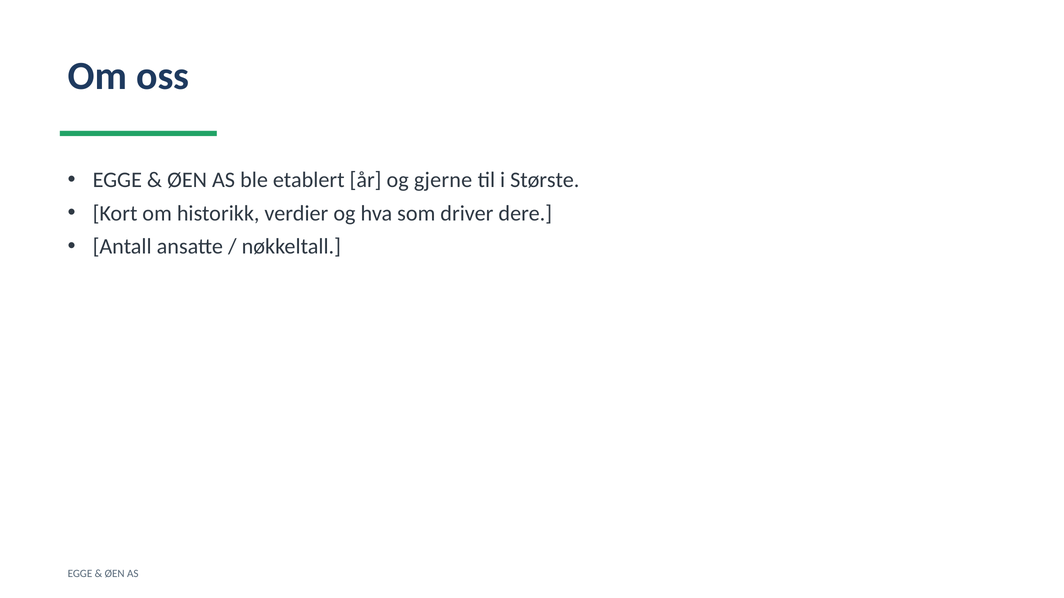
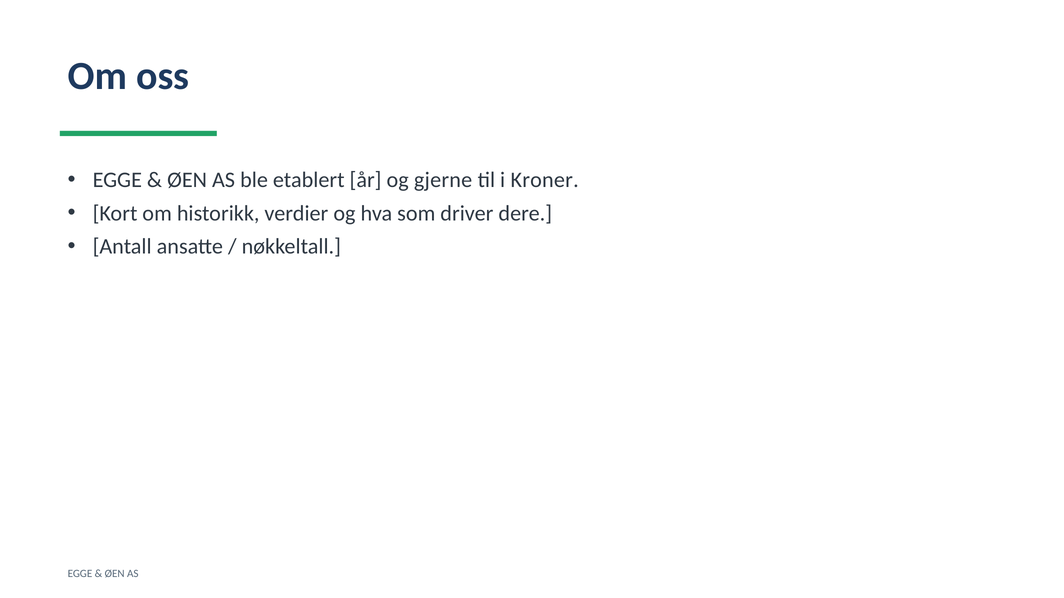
Største: Største -> Kroner
